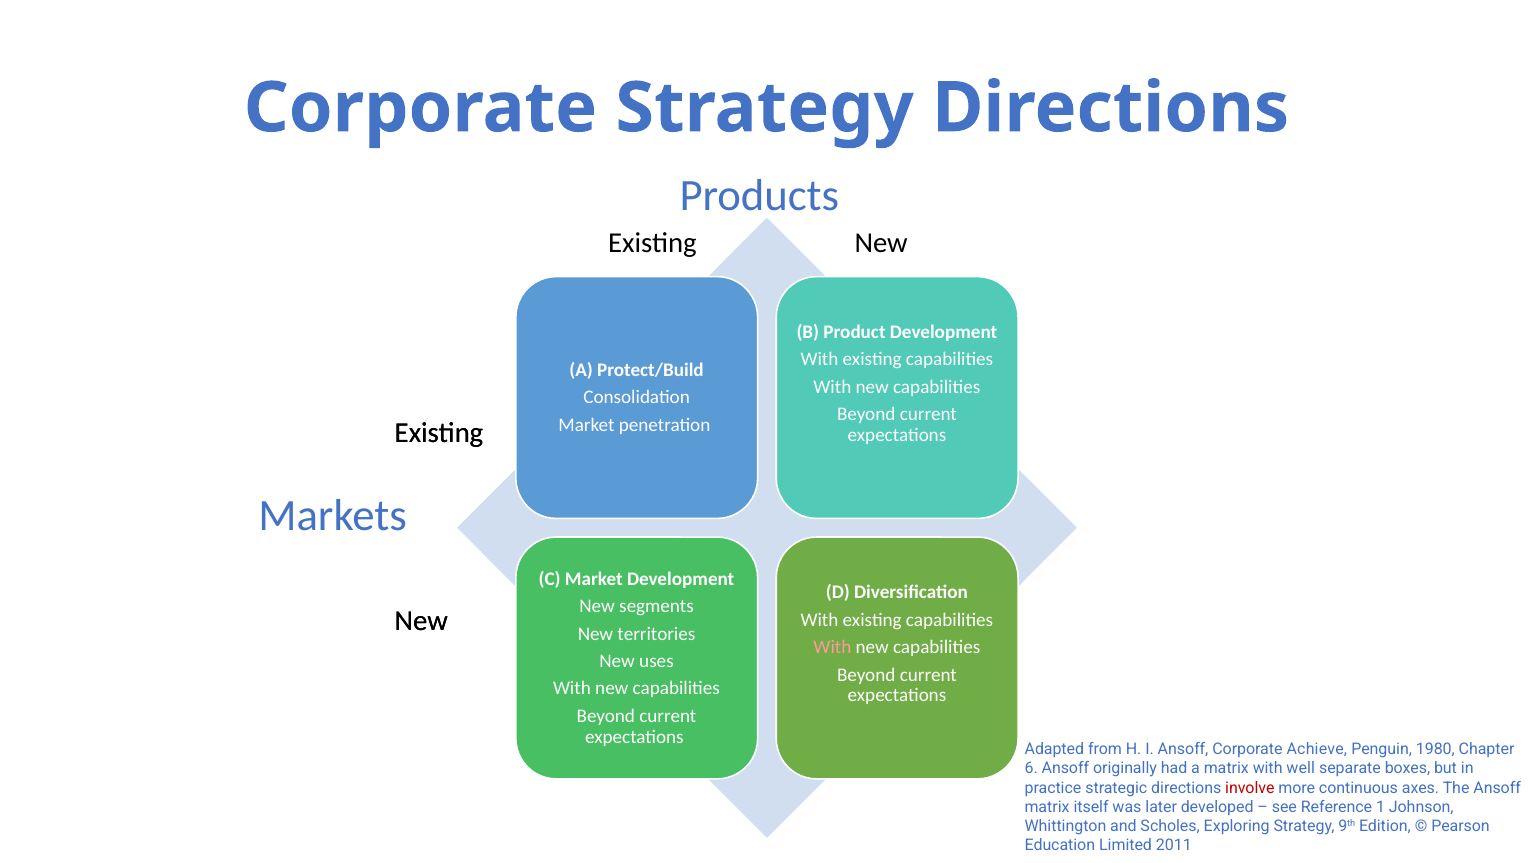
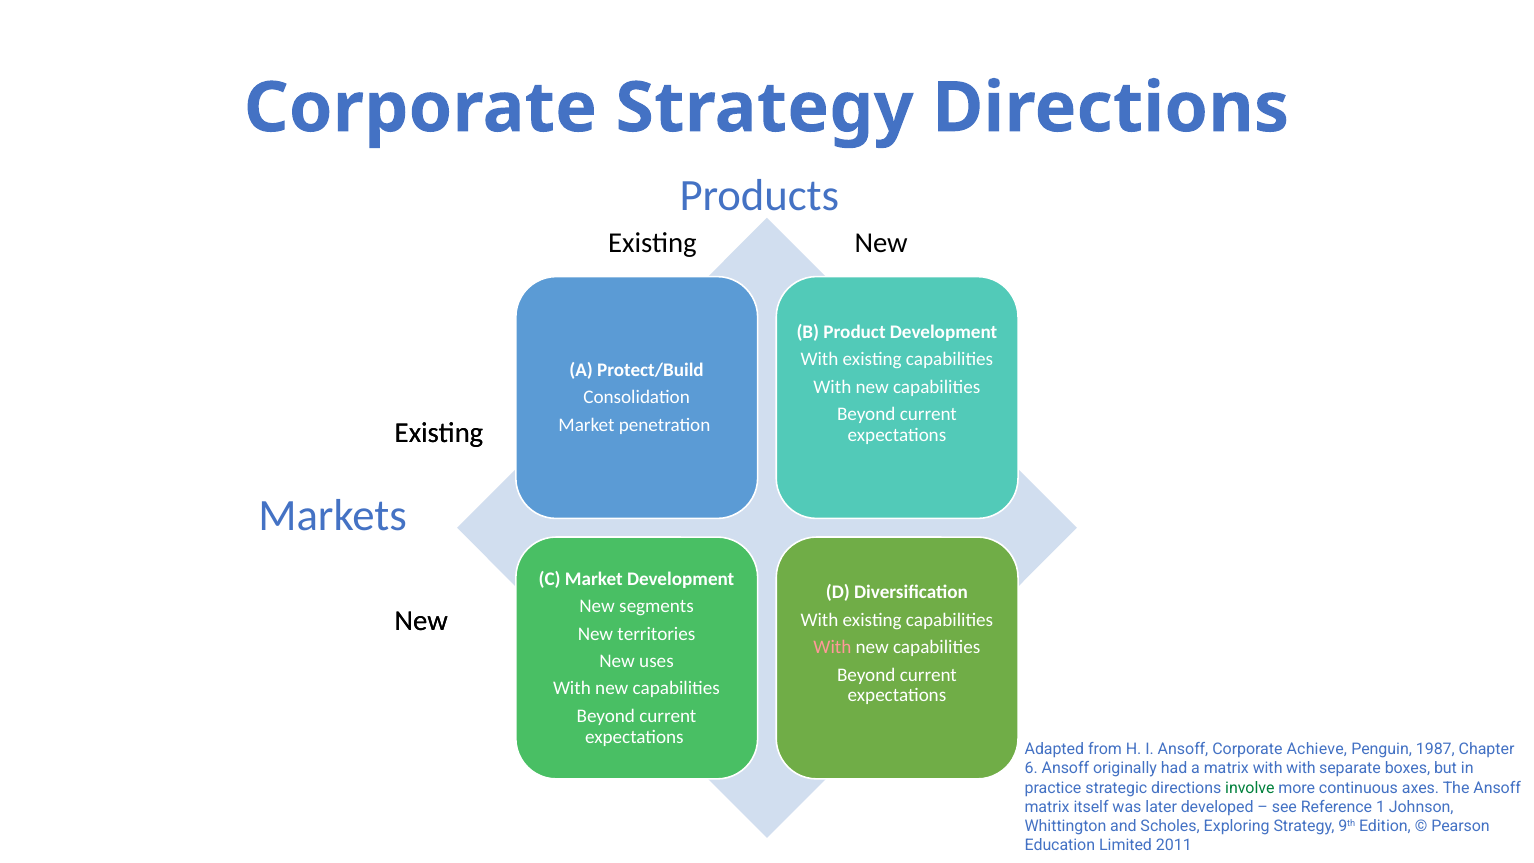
1980: 1980 -> 1987
with well: well -> with
involve colour: red -> green
